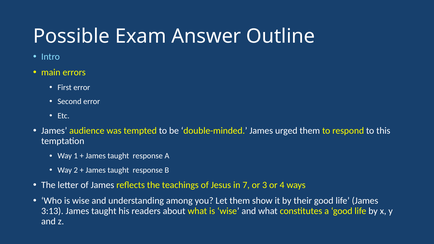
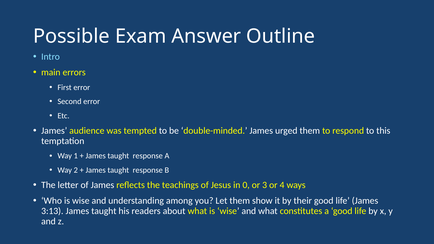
7: 7 -> 0
